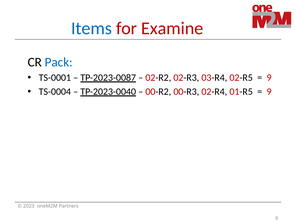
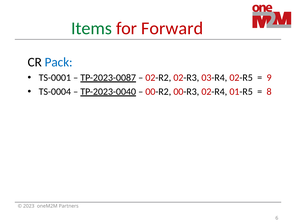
Items colour: blue -> green
Examine: Examine -> Forward
9 at (269, 92): 9 -> 8
